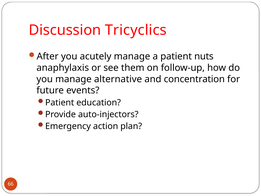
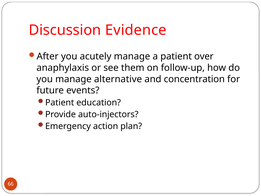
Tricyclics: Tricyclics -> Evidence
nuts: nuts -> over
